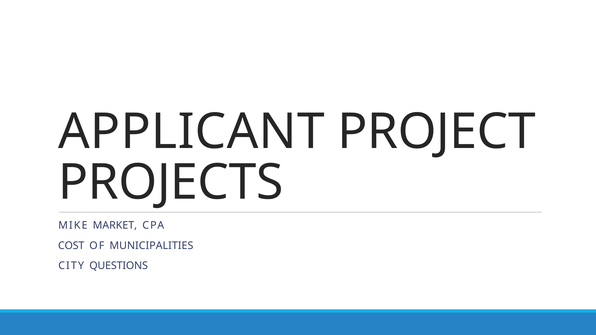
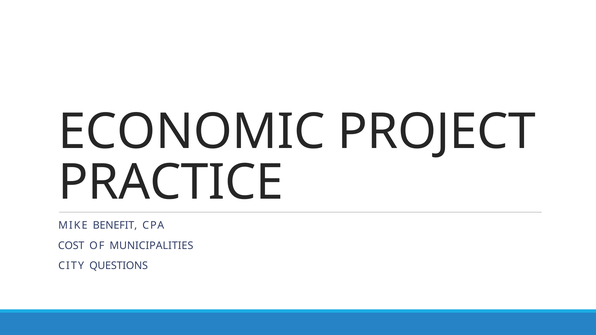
APPLICANT: APPLICANT -> ECONOMIC
PROJECTS: PROJECTS -> PRACTICE
MARKET: MARKET -> BENEFIT
